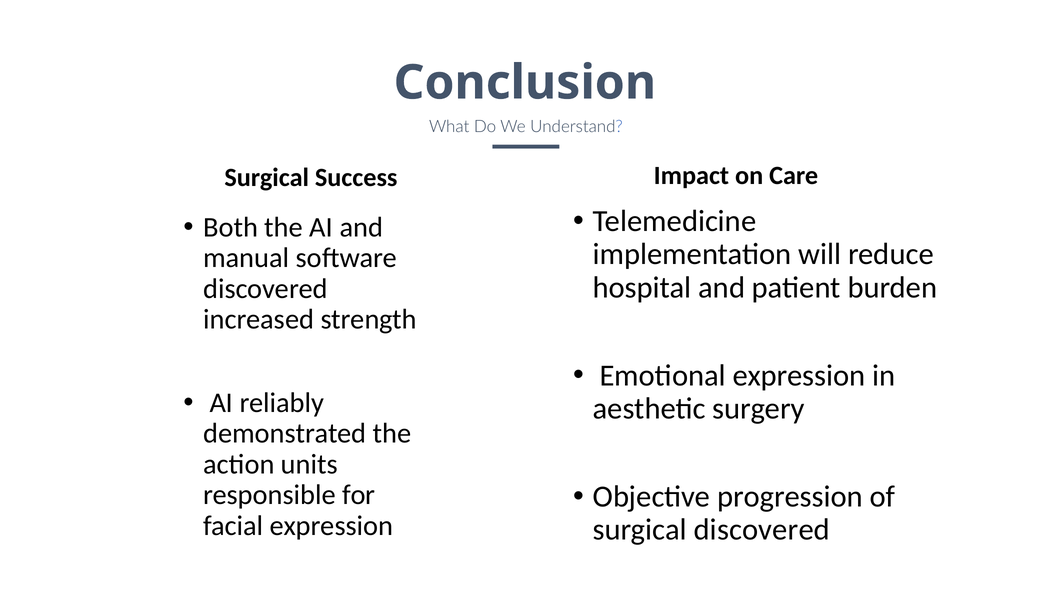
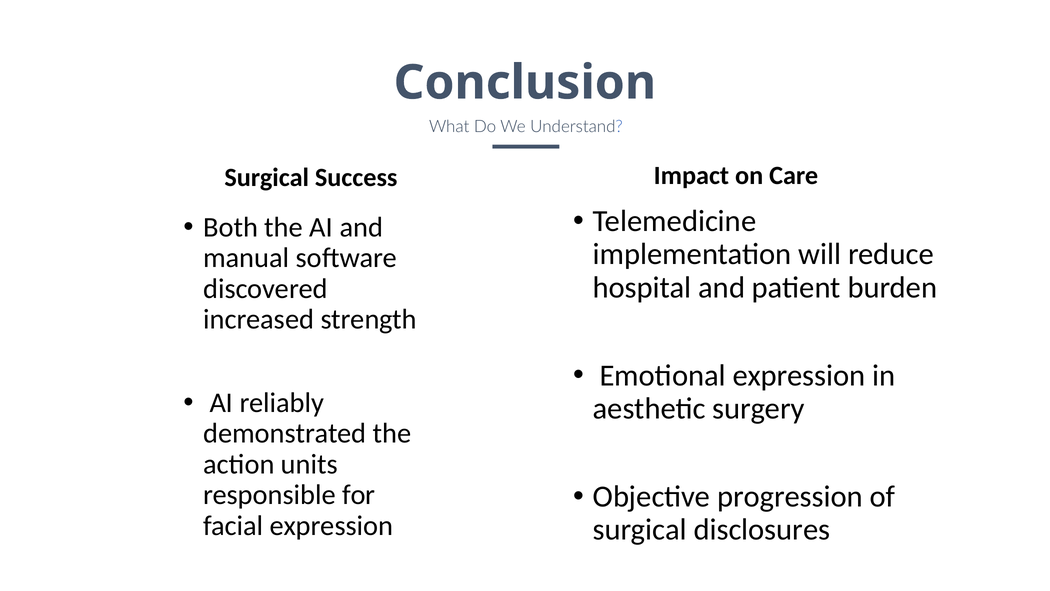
surgical discovered: discovered -> disclosures
